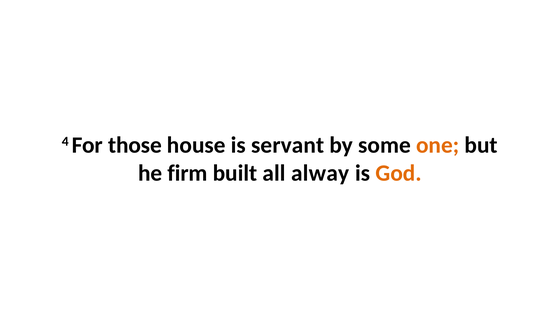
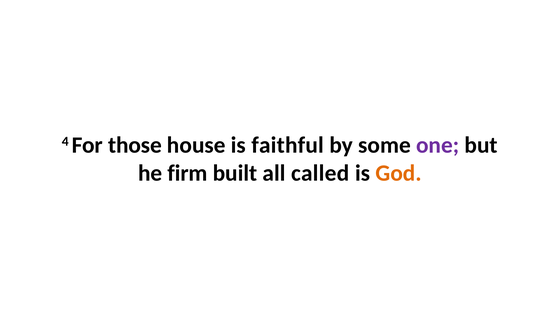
servant: servant -> faithful
one colour: orange -> purple
alway: alway -> called
